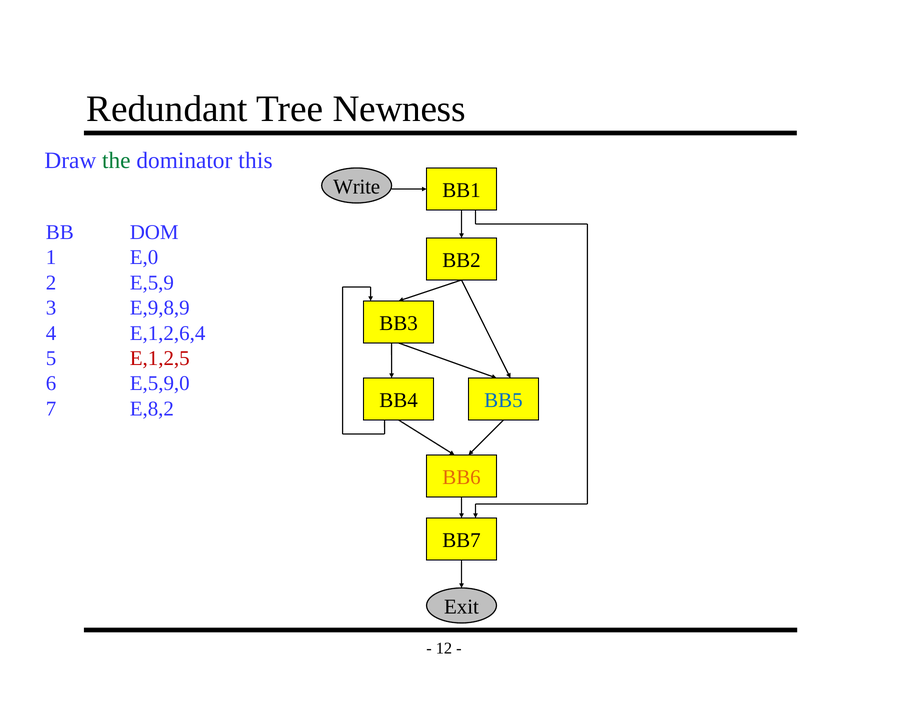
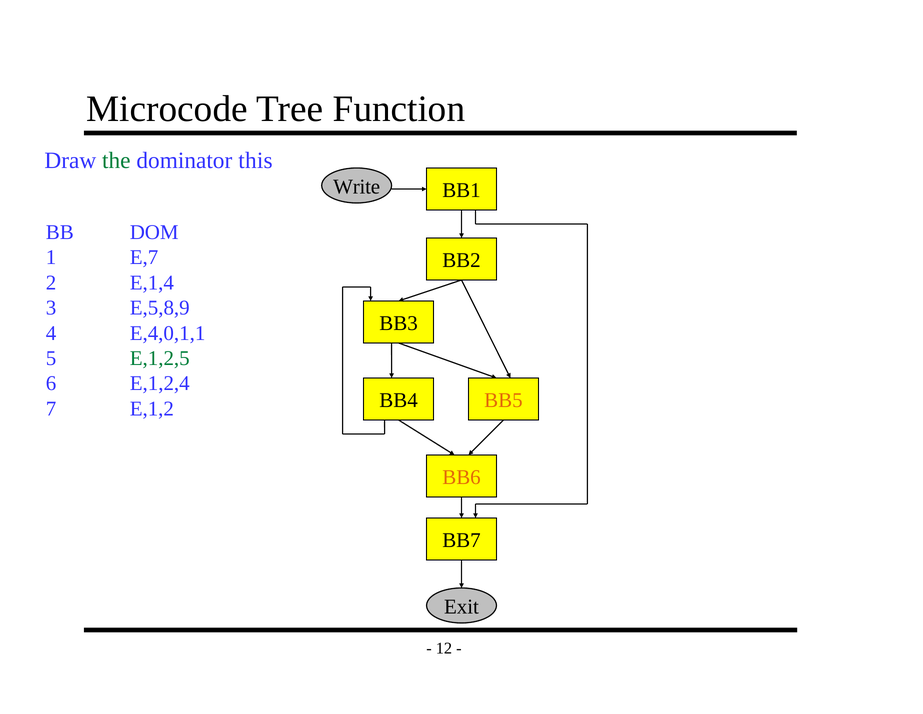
Redundant: Redundant -> Microcode
Newness: Newness -> Function
E,0: E,0 -> E,7
E,5,9: E,5,9 -> E,1,4
E,9,8,9: E,9,8,9 -> E,5,8,9
E,1,2,6,4: E,1,2,6,4 -> E,4,0,1,1
E,1,2,5 colour: red -> green
E,5,9,0: E,5,9,0 -> E,1,2,4
BB5 colour: blue -> orange
E,8,2: E,8,2 -> E,1,2
